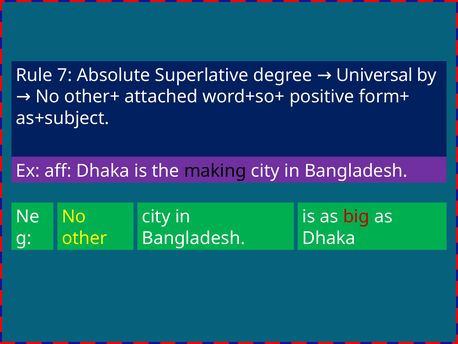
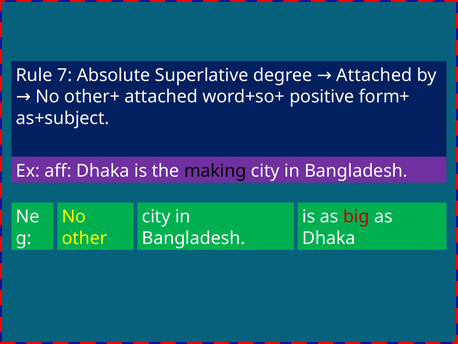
degree Universal: Universal -> Attached
